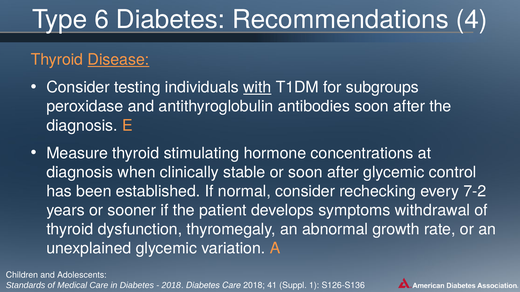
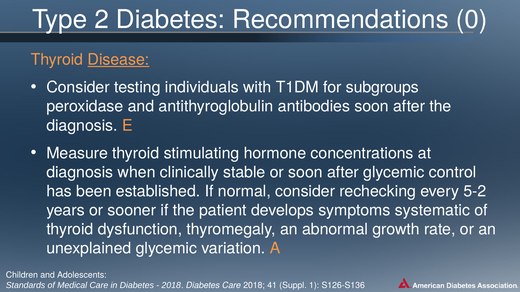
6: 6 -> 2
4: 4 -> 0
with underline: present -> none
7-2: 7-2 -> 5-2
withdrawal: withdrawal -> systematic
